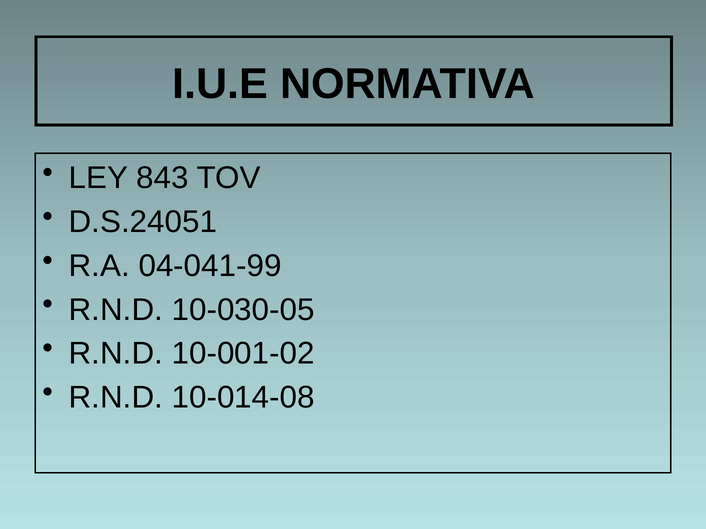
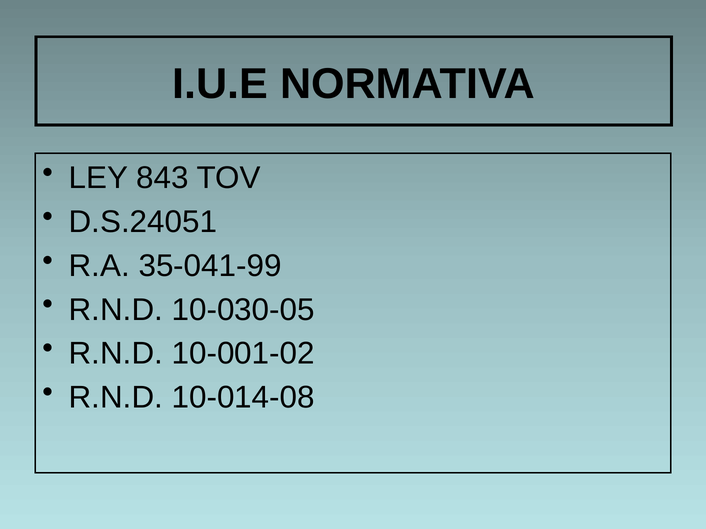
04-041-99: 04-041-99 -> 35-041-99
